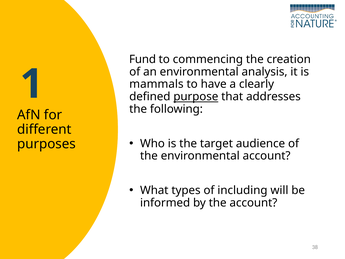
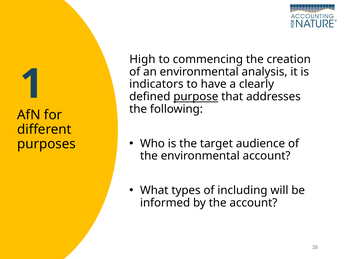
Fund: Fund -> High
mammals: mammals -> indicators
